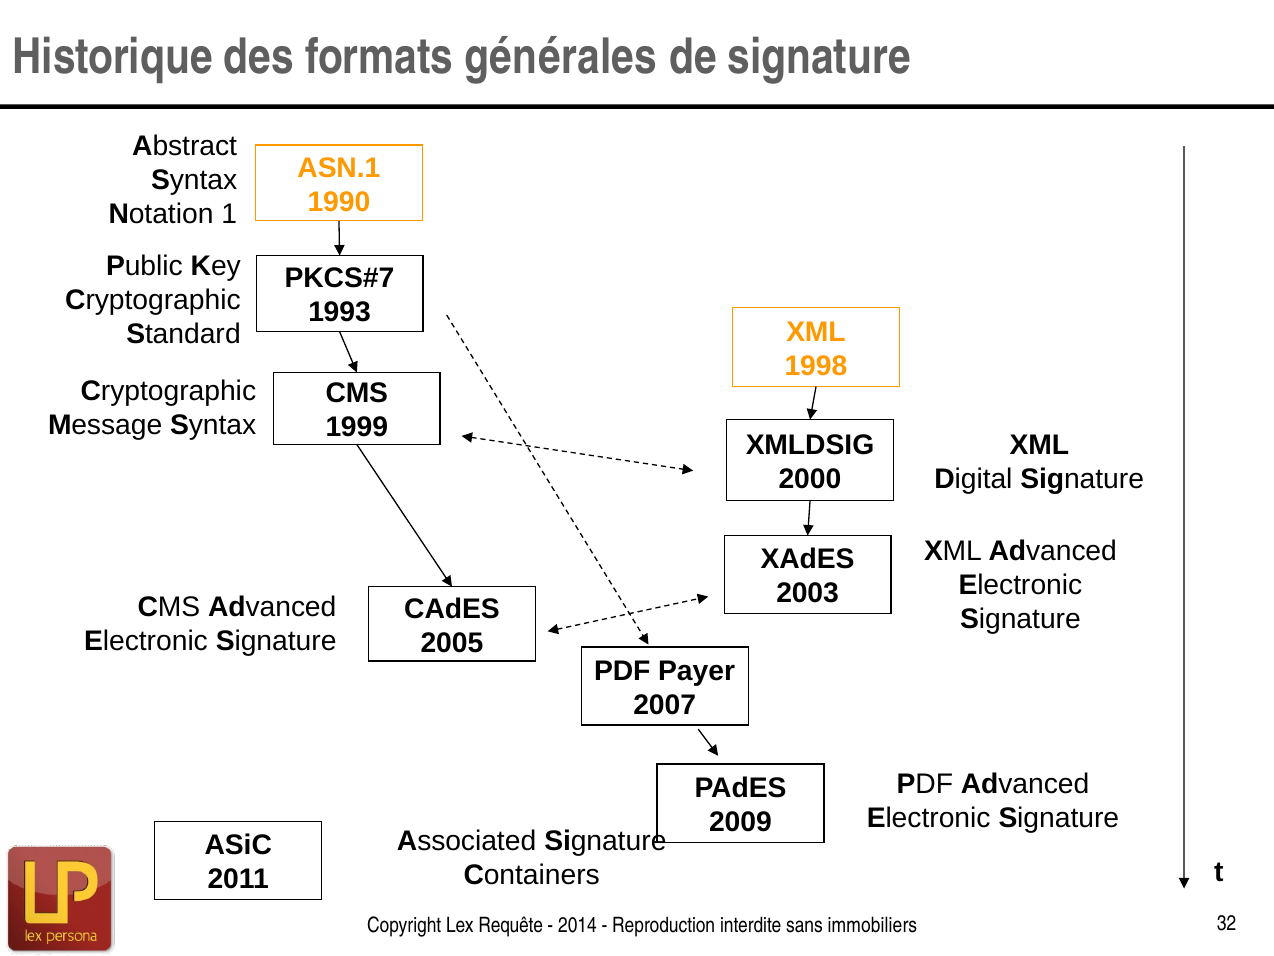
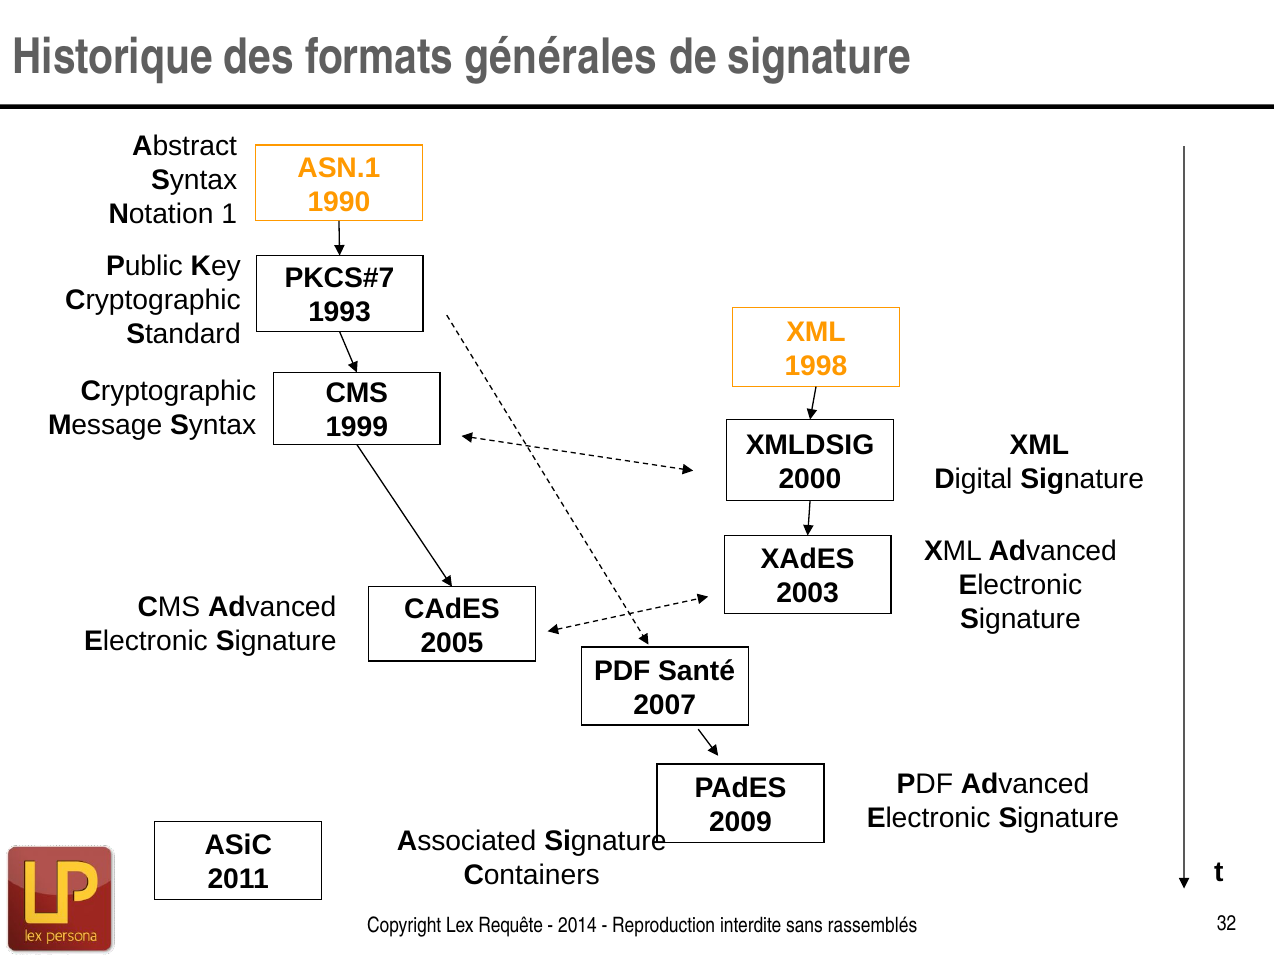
Payer: Payer -> Santé
immobiliers: immobiliers -> rassemblés
